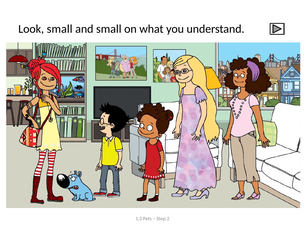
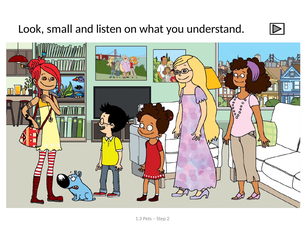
and small: small -> listen
